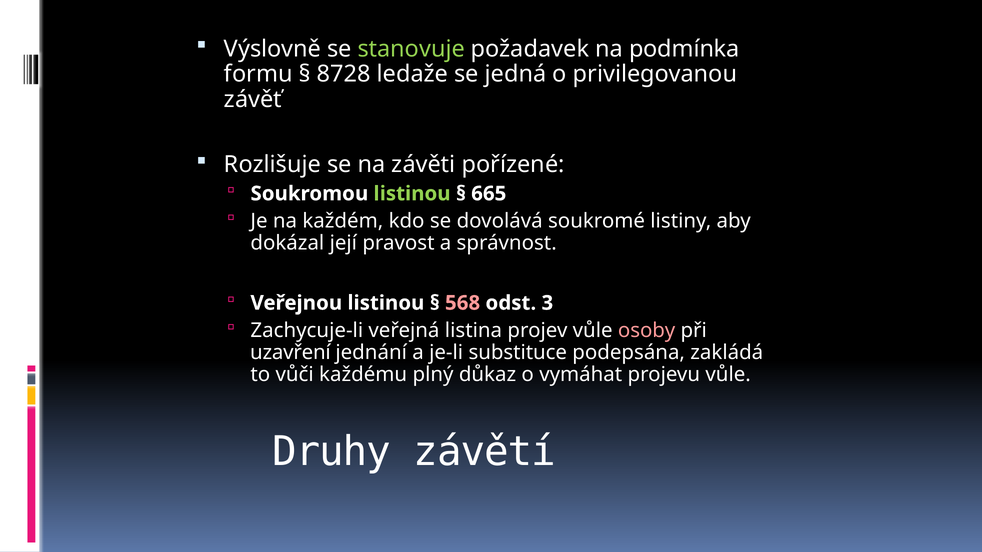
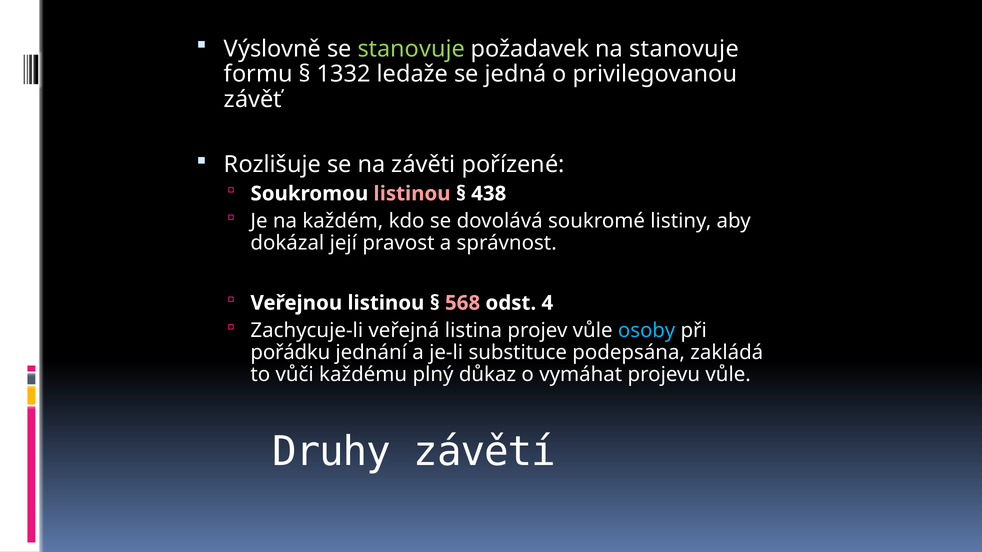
na podmínka: podmínka -> stanovuje
8728: 8728 -> 1332
listinou at (412, 194) colour: light green -> pink
665: 665 -> 438
3: 3 -> 4
osoby colour: pink -> light blue
uzavření: uzavření -> pořádku
